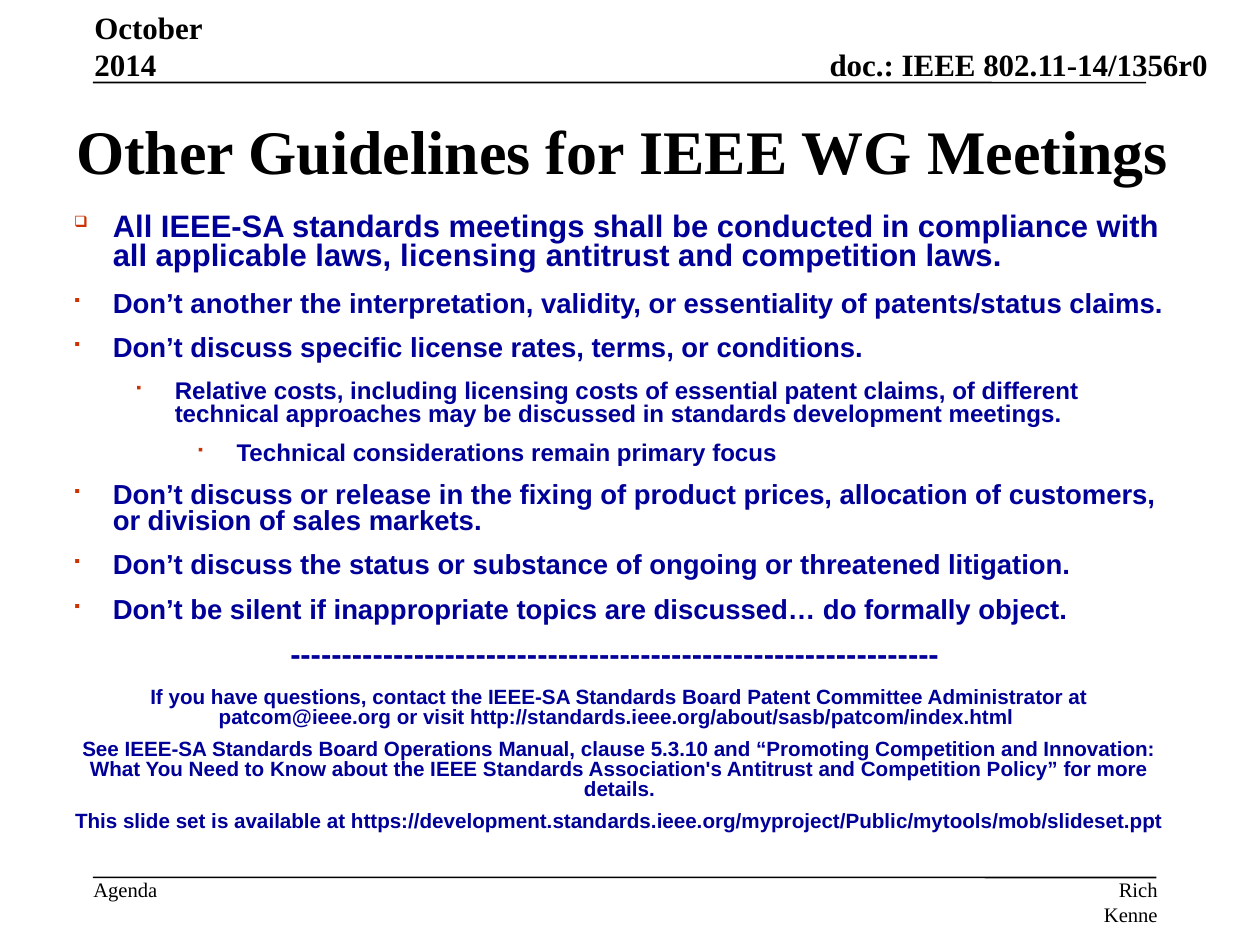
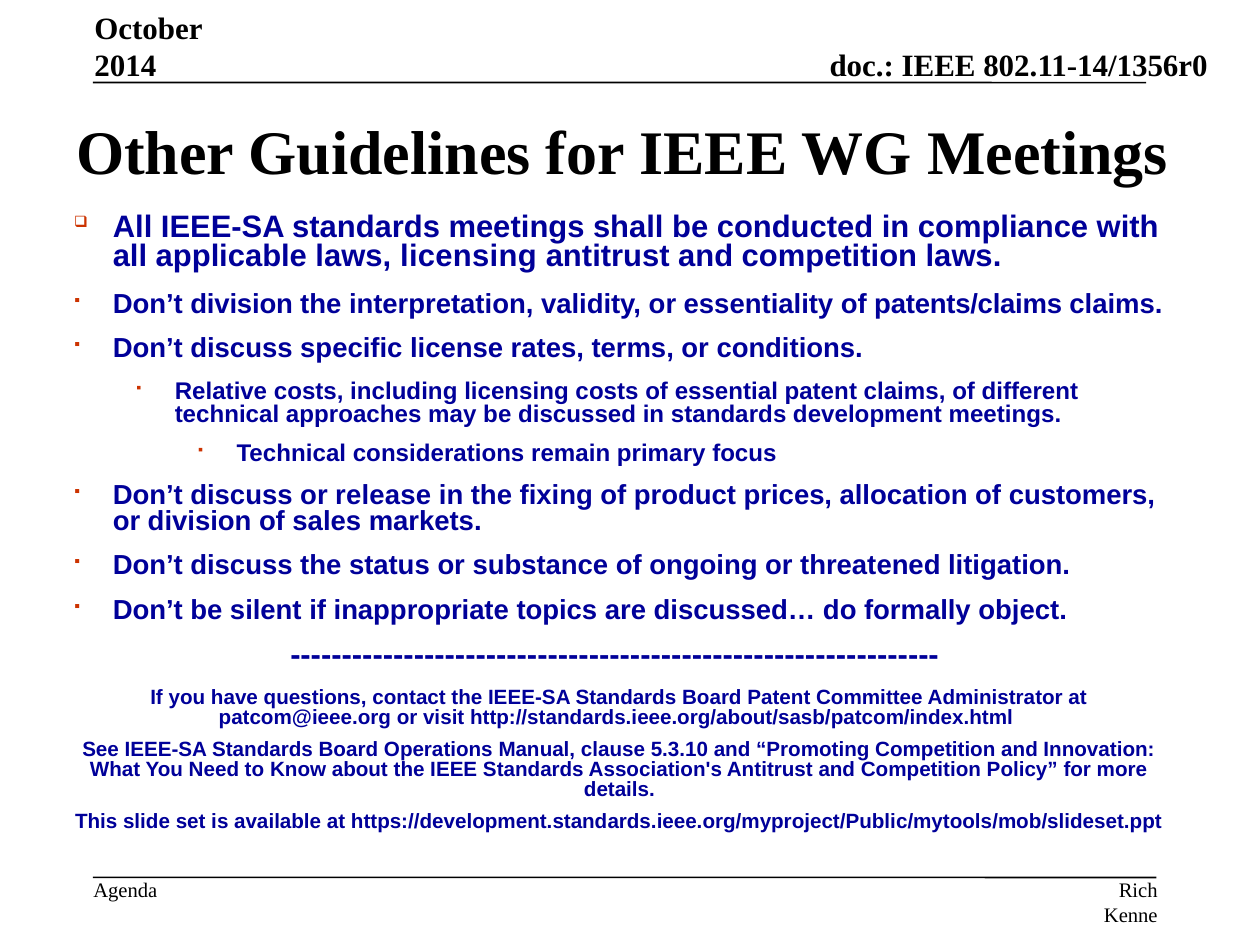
Don’t another: another -> division
patents/status: patents/status -> patents/claims
